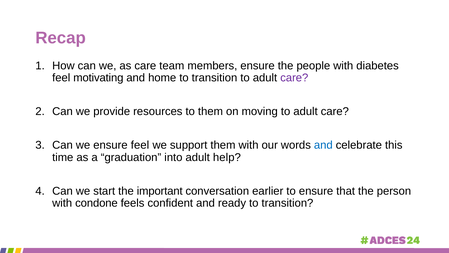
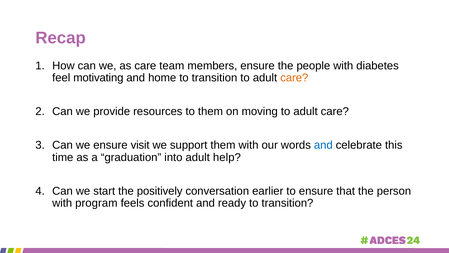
care at (294, 78) colour: purple -> orange
ensure feel: feel -> visit
important: important -> positively
condone: condone -> program
